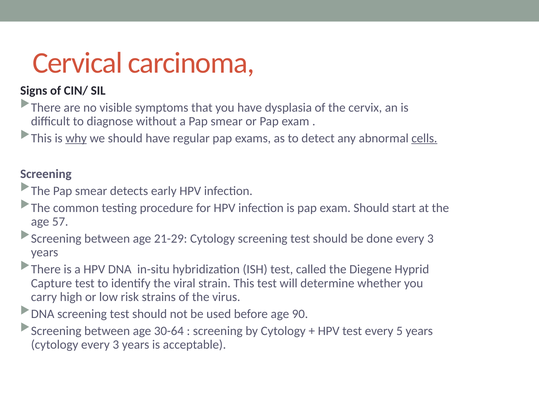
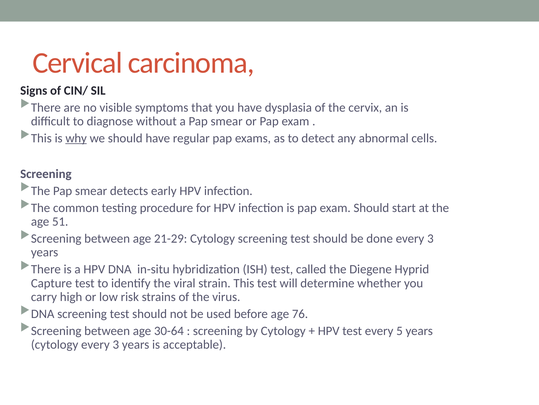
cells underline: present -> none
57: 57 -> 51
90: 90 -> 76
